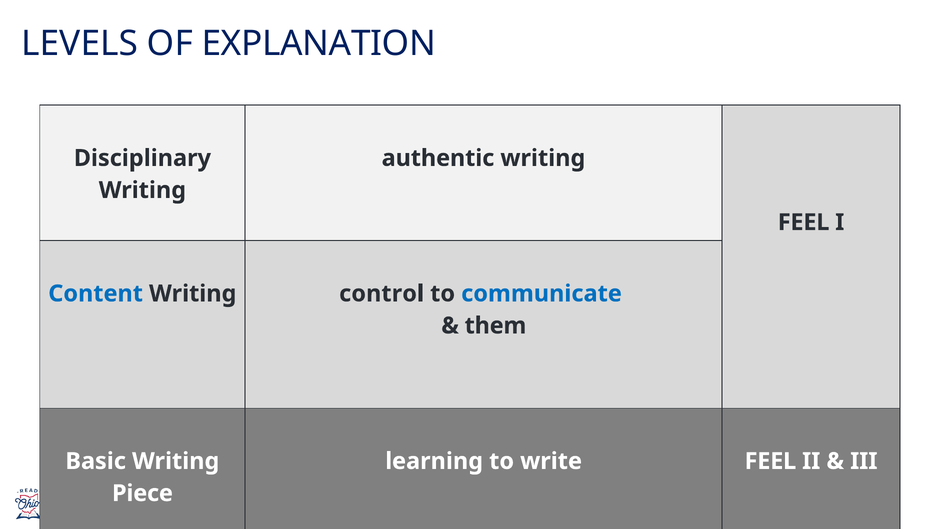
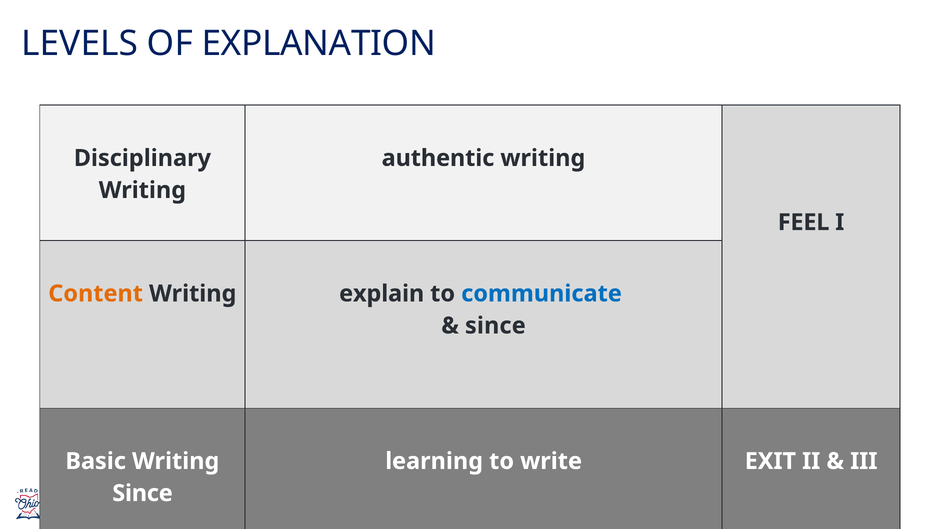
Content colour: blue -> orange
control: control -> explain
them at (496, 326): them -> since
write FEEL: FEEL -> EXIT
Piece at (142, 493): Piece -> Since
